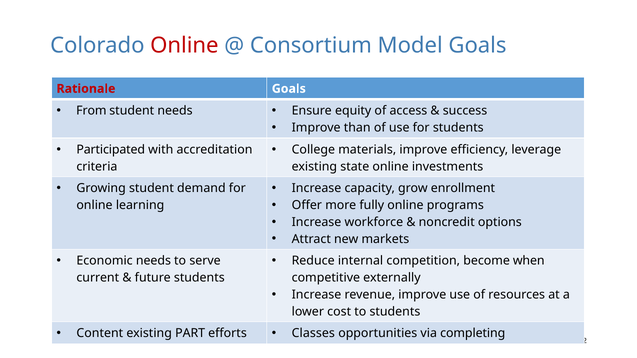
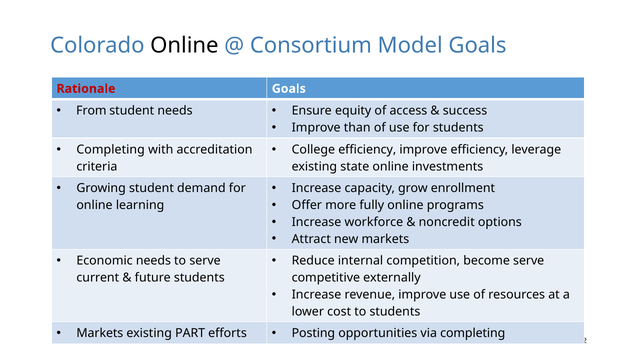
Online at (184, 46) colour: red -> black
Participated at (111, 150): Participated -> Completing
College materials: materials -> efficiency
become when: when -> serve
Content at (100, 334): Content -> Markets
Classes: Classes -> Posting
